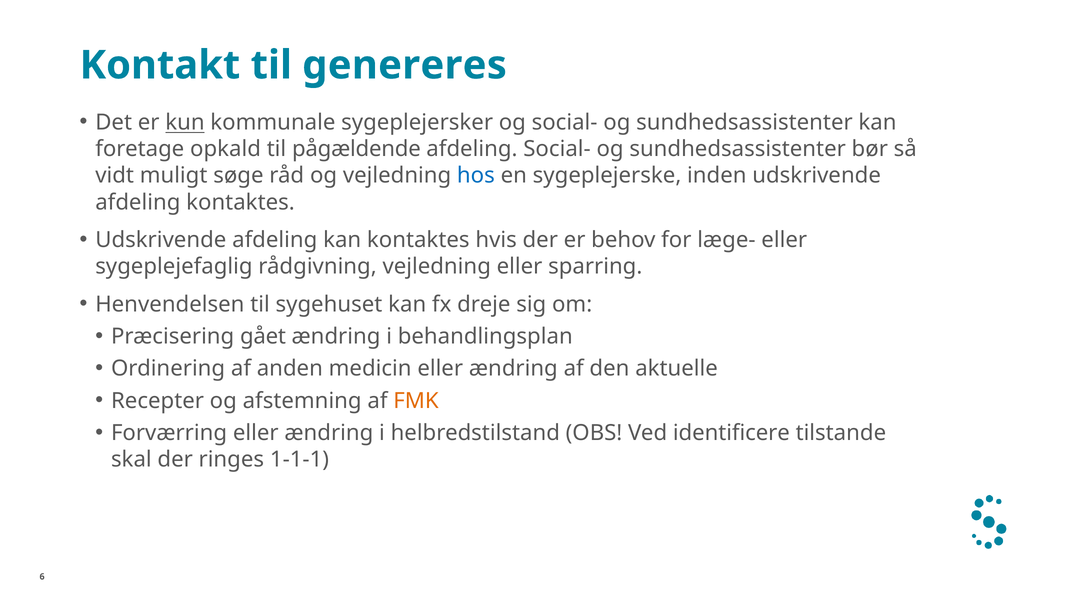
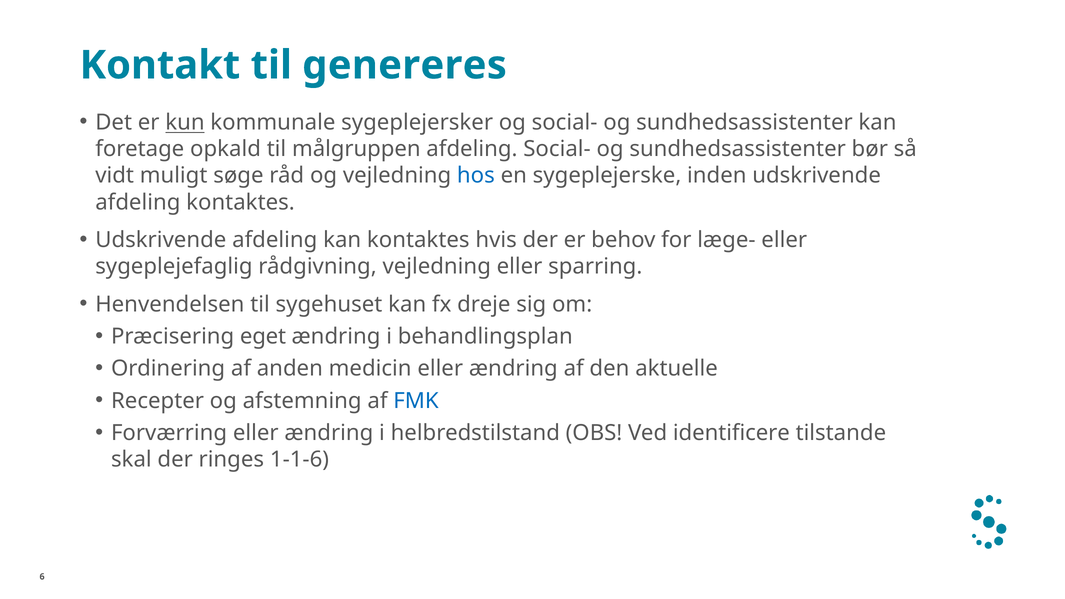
pågældende: pågældende -> målgruppen
gået: gået -> eget
FMK colour: orange -> blue
1-1-1: 1-1-1 -> 1-1-6
